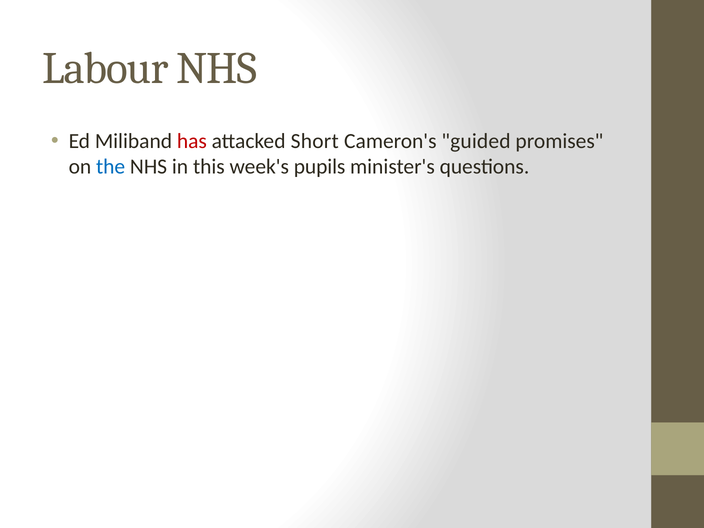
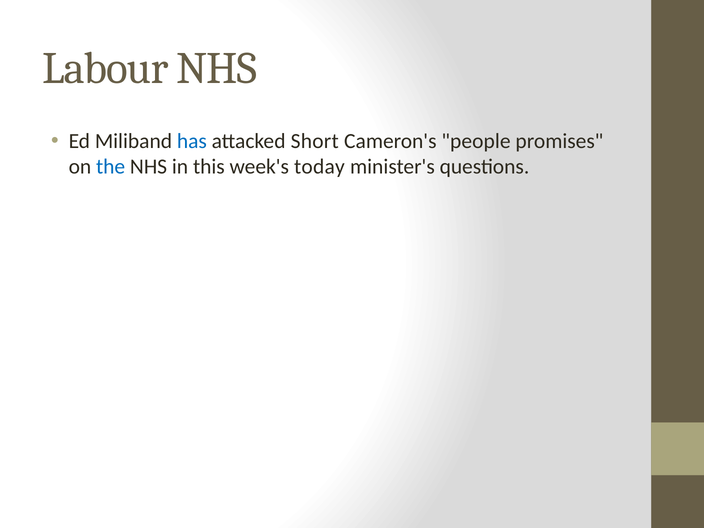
has colour: red -> blue
guided: guided -> people
pupils: pupils -> today
